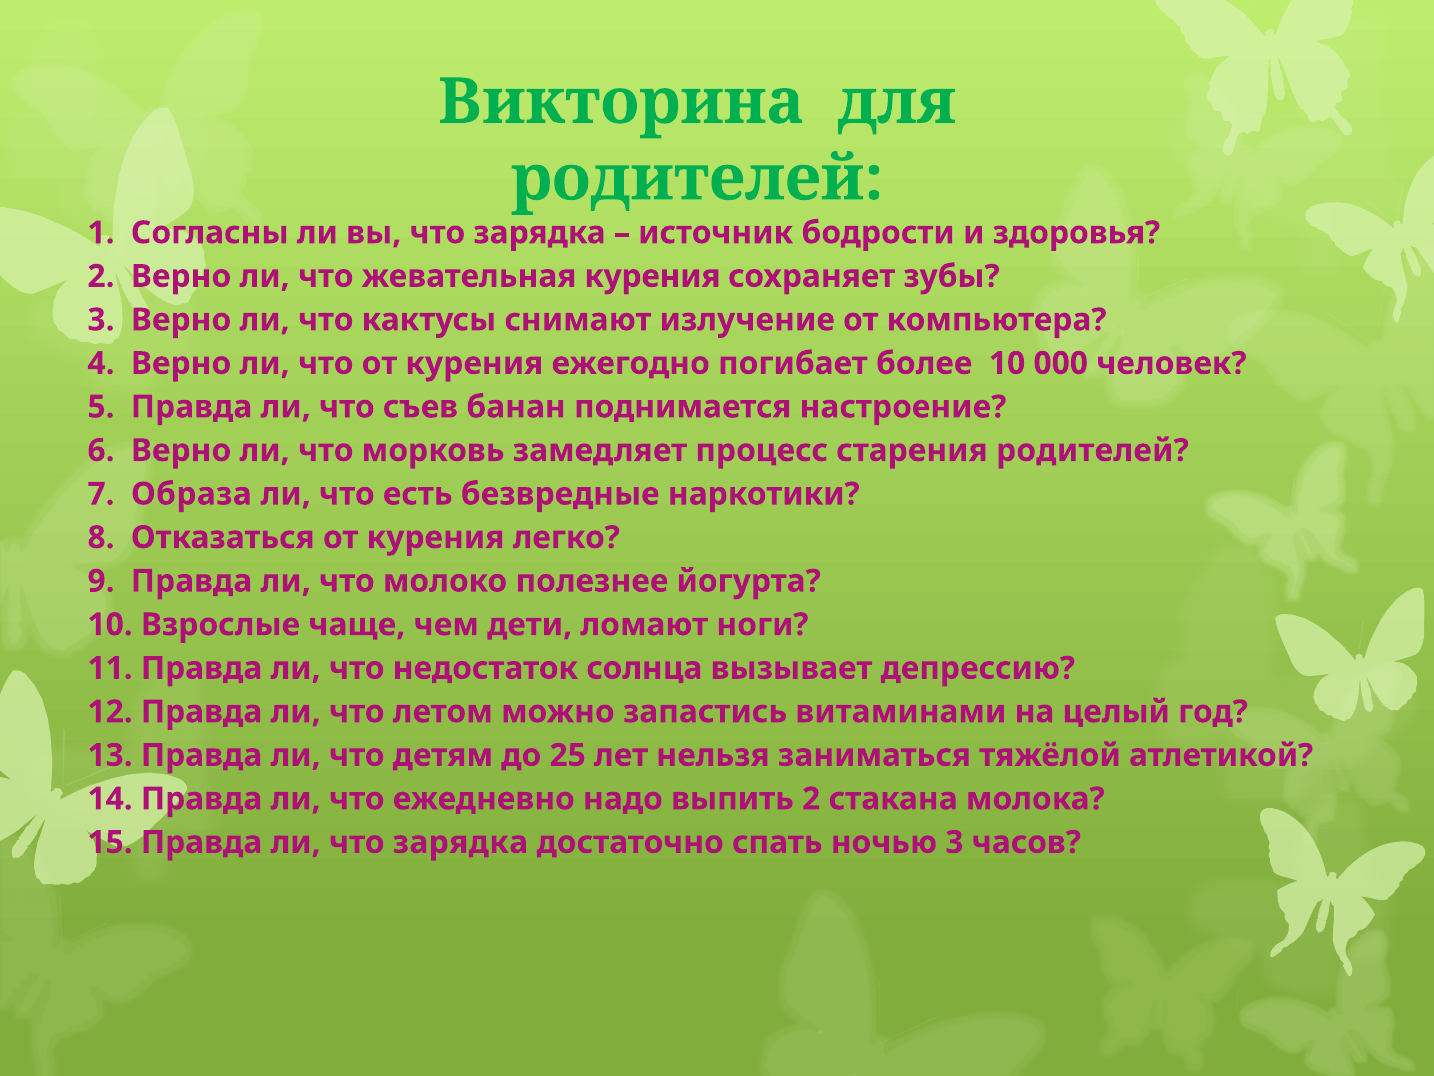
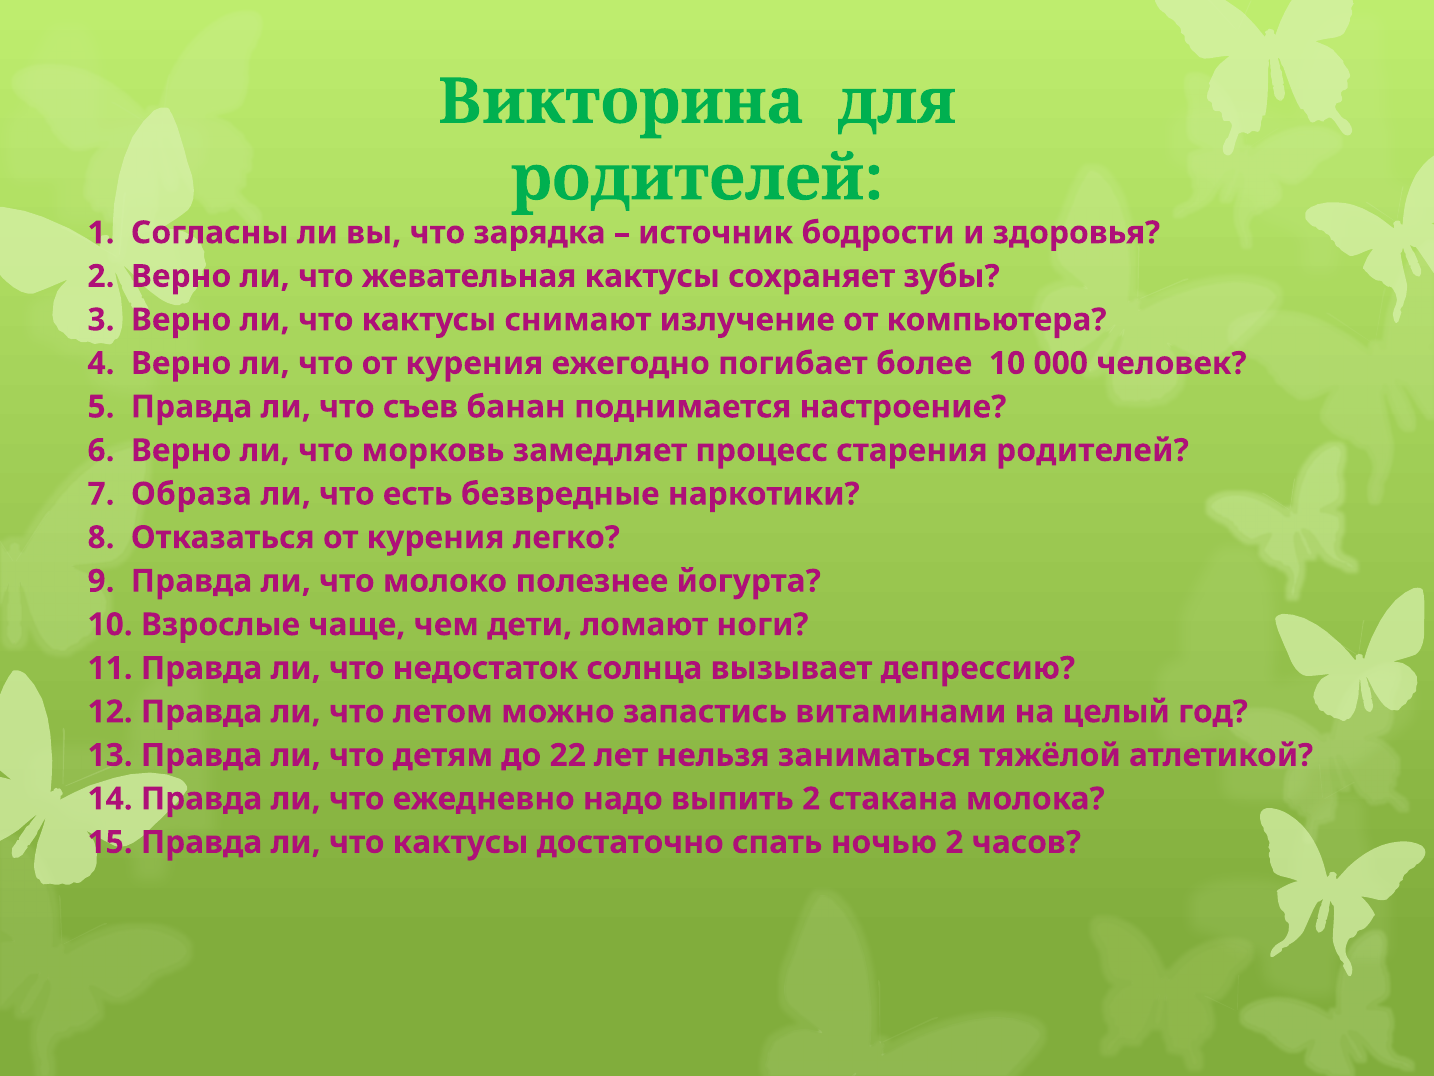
жевательная курения: курения -> кактусы
25: 25 -> 22
Правда ли что зарядка: зарядка -> кактусы
ночью 3: 3 -> 2
